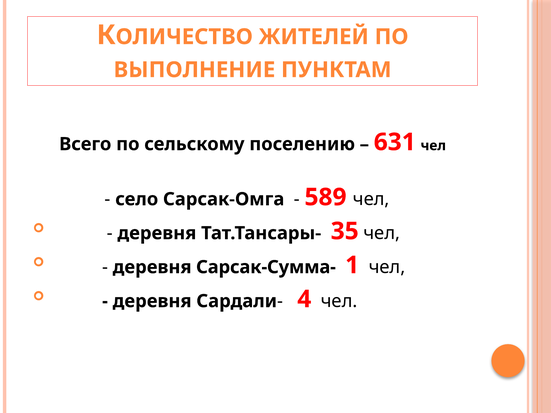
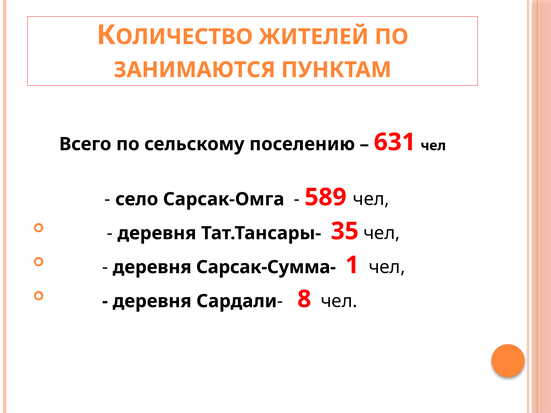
ВЫПОЛНЕНИЕ: ВЫПОЛНЕНИЕ -> ЗАНИМАЮТСЯ
4: 4 -> 8
